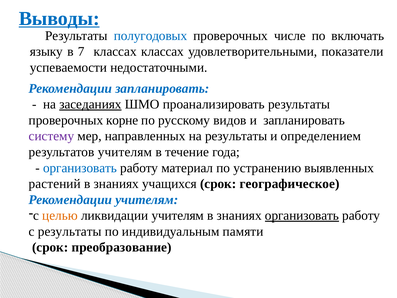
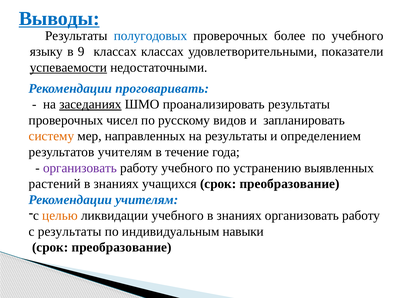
числе: числе -> более
по включать: включать -> учебного
7: 7 -> 9
успеваемости underline: none -> present
Рекомендации запланировать: запланировать -> проговаривать
корне: корне -> чисел
систему colour: purple -> orange
организовать at (80, 168) colour: blue -> purple
работу материал: материал -> учебного
учащихся срок географическое: географическое -> преобразование
ликвидации учителям: учителям -> учебного
организовать at (302, 215) underline: present -> none
памяти: памяти -> навыки
